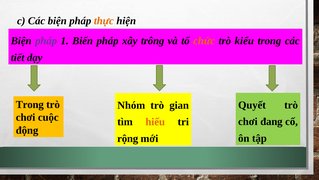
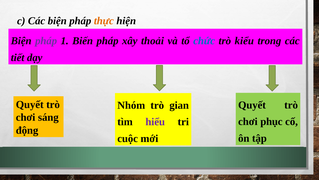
trông: trông -> thoải
chức colour: orange -> blue
Trong at (30, 104): Trong -> Quyết
cuộc: cuộc -> sáng
đang: đang -> phục
hiểu colour: orange -> purple
rộng: rộng -> cuộc
